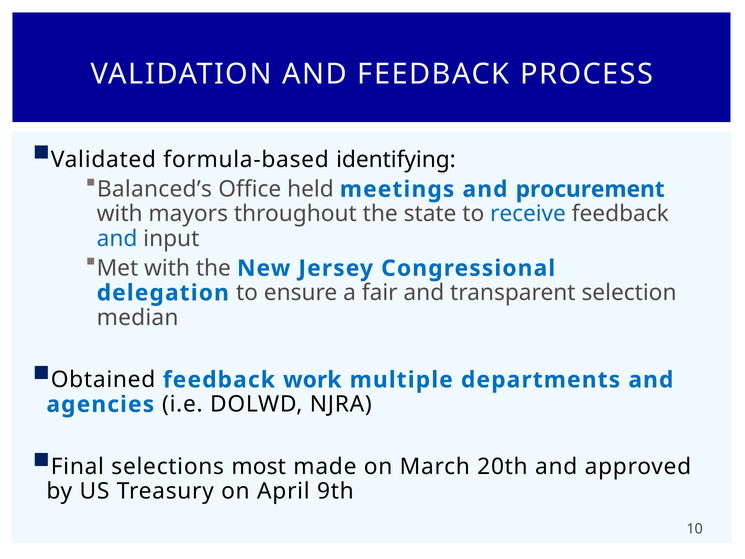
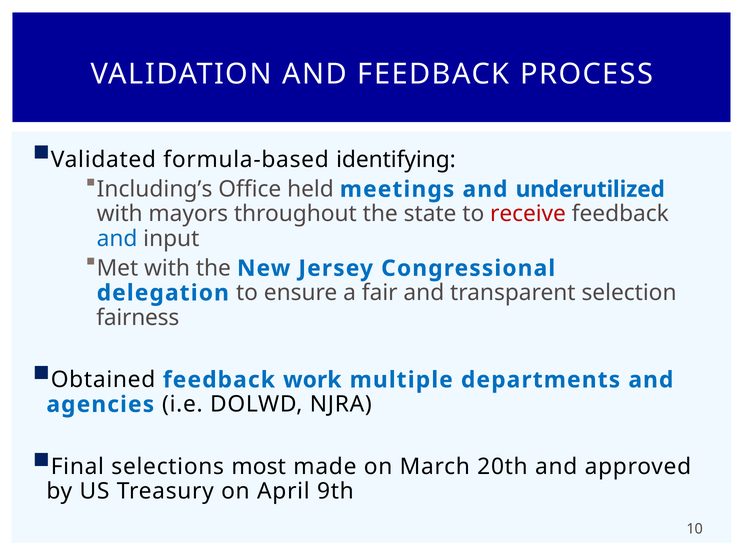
Balanced’s: Balanced’s -> Including’s
procurement: procurement -> underutilized
receive colour: blue -> red
median: median -> fairness
